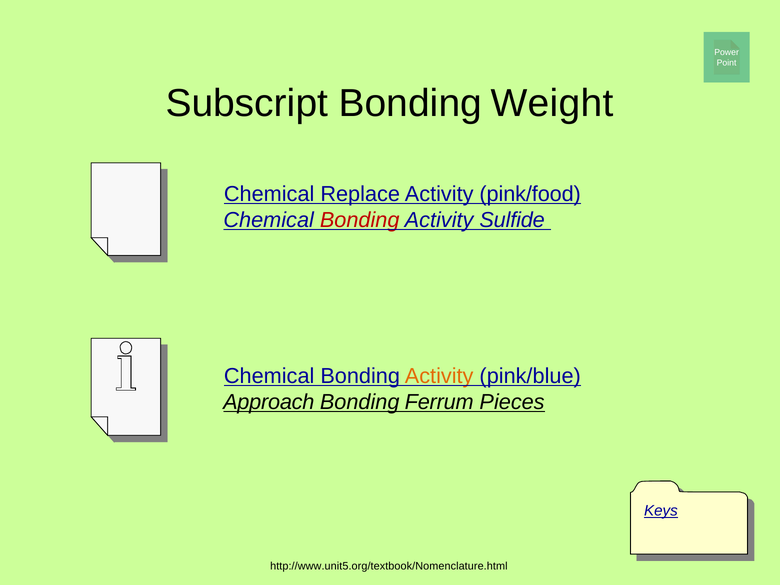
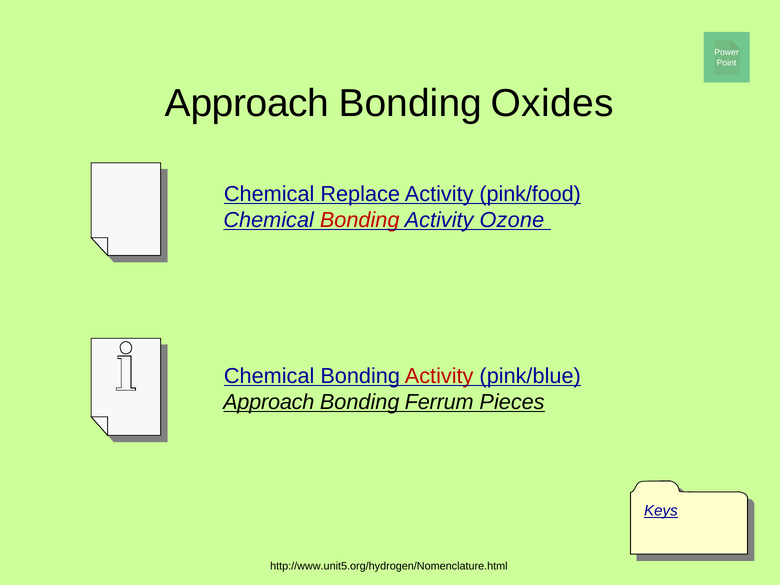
Subscript at (247, 103): Subscript -> Approach
Weight: Weight -> Oxides
Sulfide: Sulfide -> Ozone
Activity at (439, 376) colour: orange -> red
http://www.unit5.org/textbook/Nomenclature.html: http://www.unit5.org/textbook/Nomenclature.html -> http://www.unit5.org/hydrogen/Nomenclature.html
